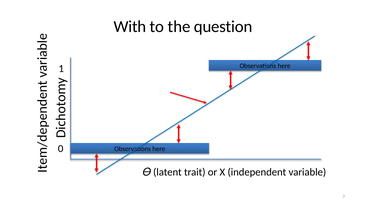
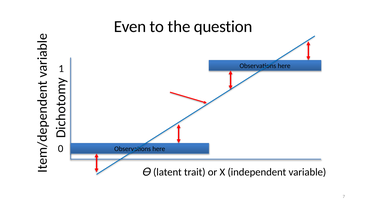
With: With -> Even
